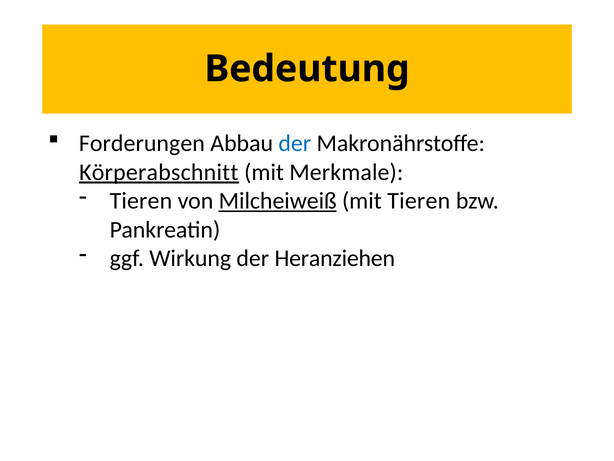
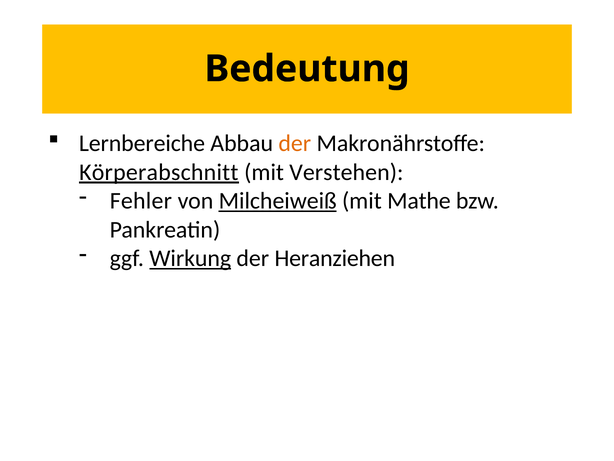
Forderungen: Forderungen -> Lernbereiche
der at (295, 143) colour: blue -> orange
Merkmale: Merkmale -> Verstehen
Tieren at (141, 201): Tieren -> Fehler
mit Tieren: Tieren -> Mathe
Wirkung underline: none -> present
